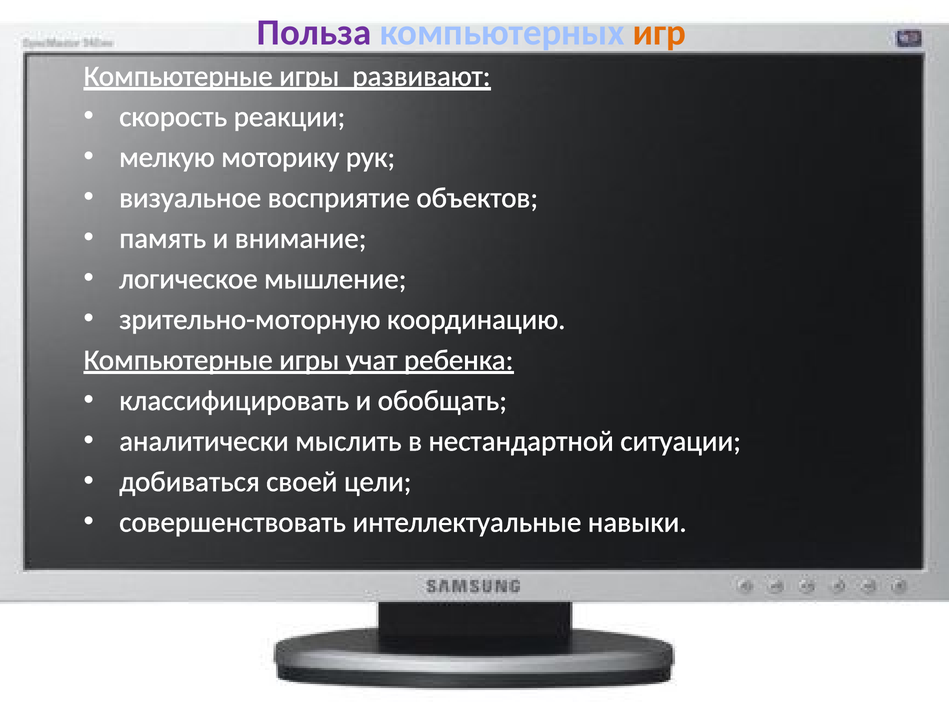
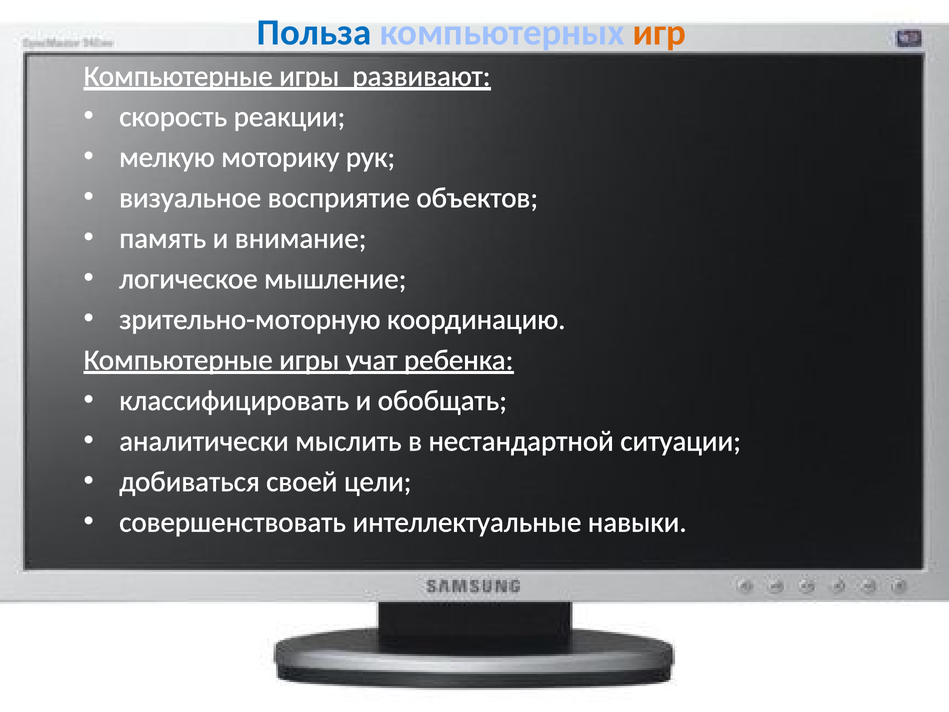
Польза colour: purple -> blue
